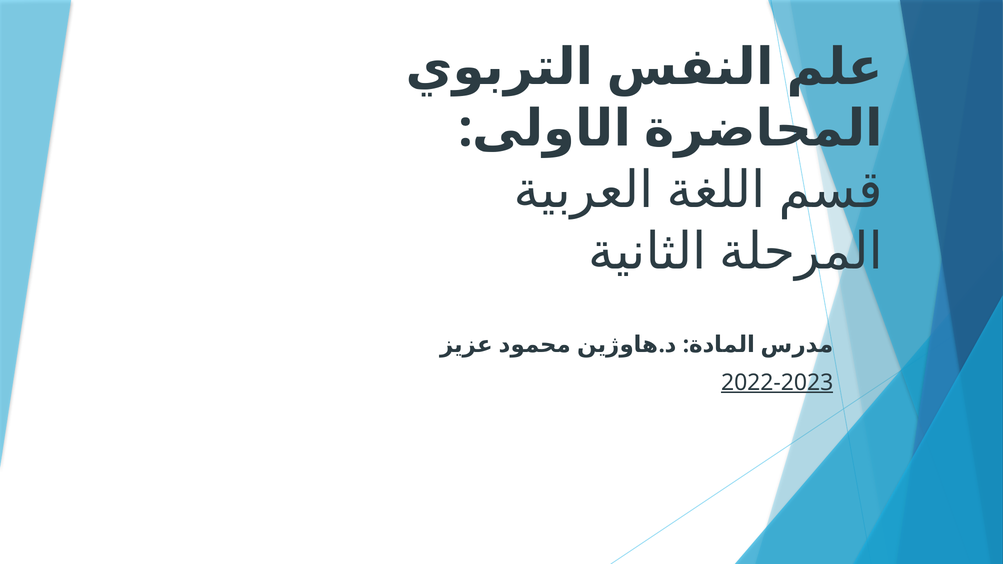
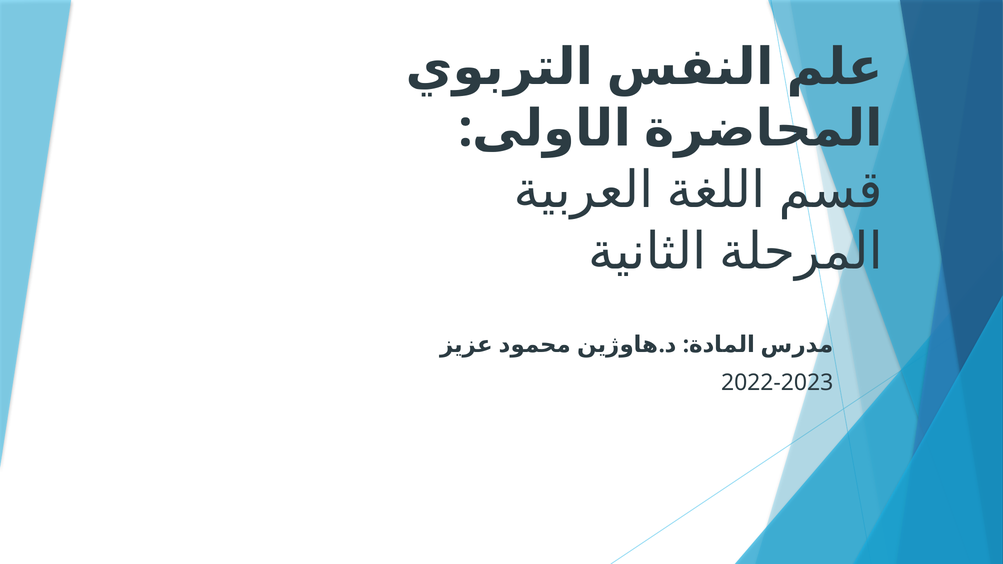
2022-2023 underline: present -> none
